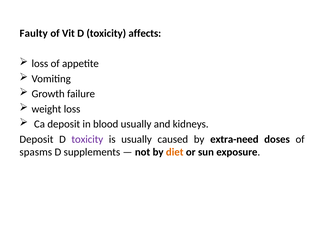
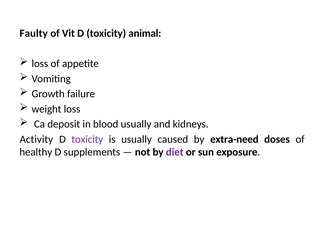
affects: affects -> animal
Deposit at (36, 139): Deposit -> Activity
spasms: spasms -> healthy
diet colour: orange -> purple
